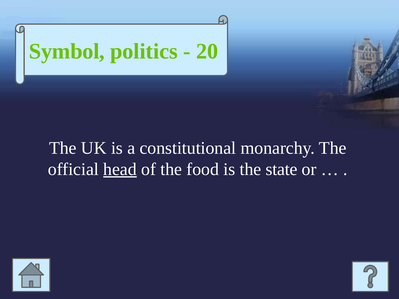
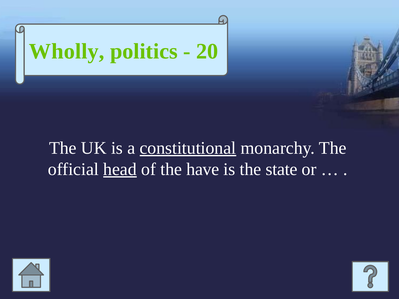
Symbol: Symbol -> Wholly
constitutional underline: none -> present
food: food -> have
